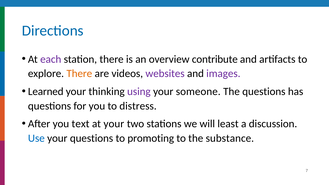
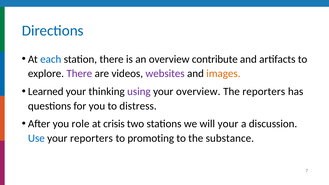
each colour: purple -> blue
There at (79, 74) colour: orange -> purple
images colour: purple -> orange
your someone: someone -> overview
The questions: questions -> reporters
text: text -> role
at your: your -> crisis
will least: least -> your
your questions: questions -> reporters
